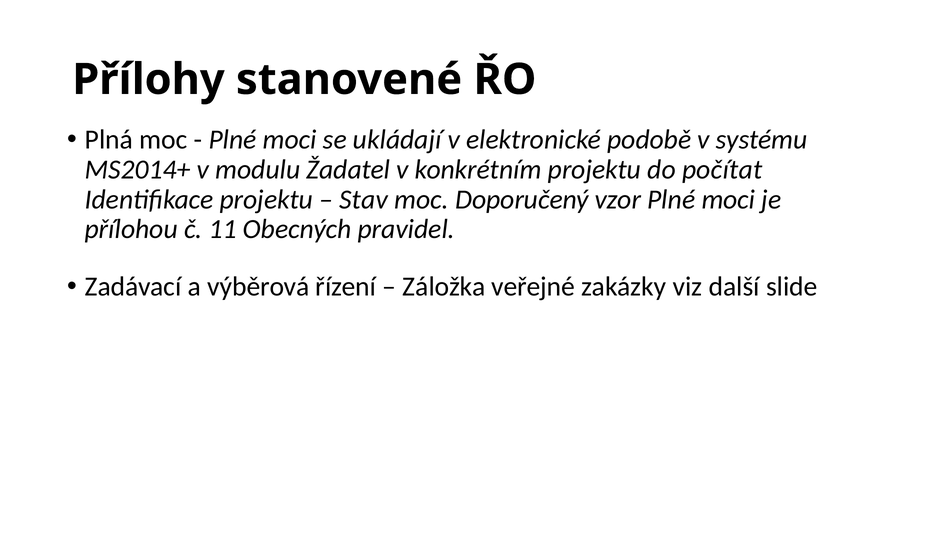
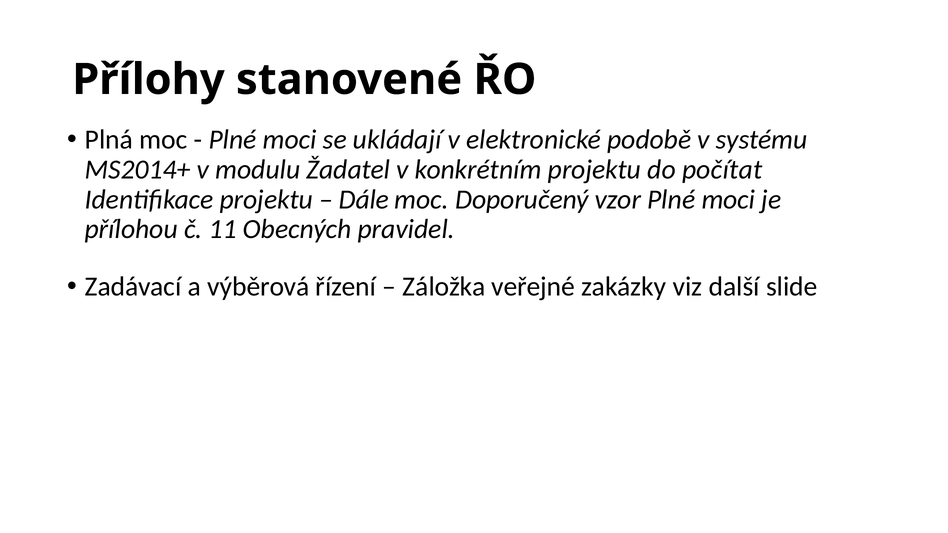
Stav: Stav -> Dále
